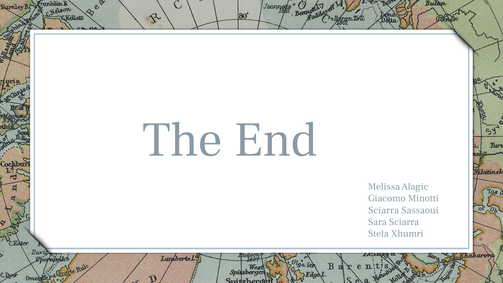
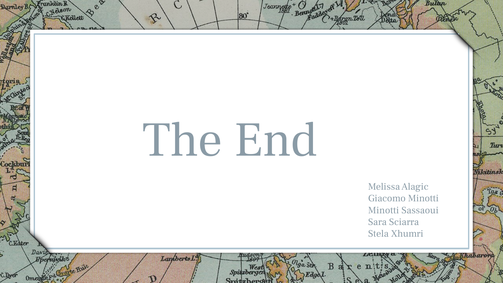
Sciarra at (384, 210): Sciarra -> Minotti
